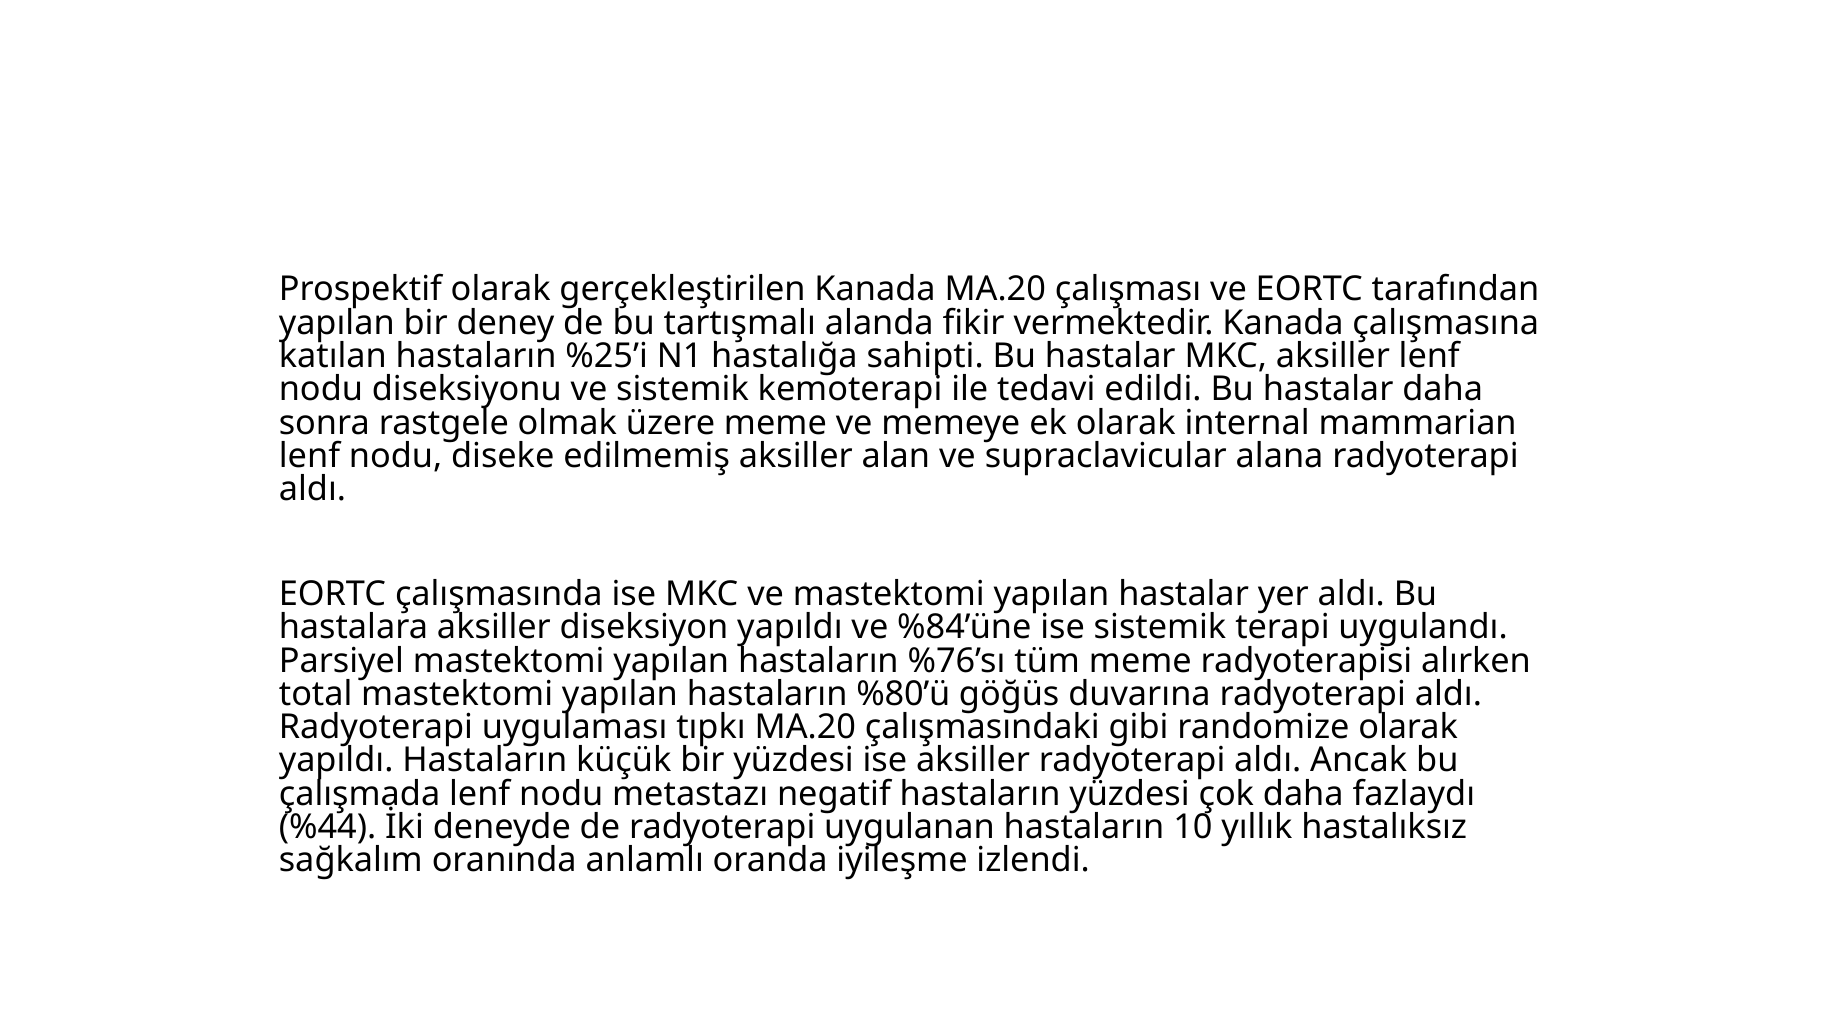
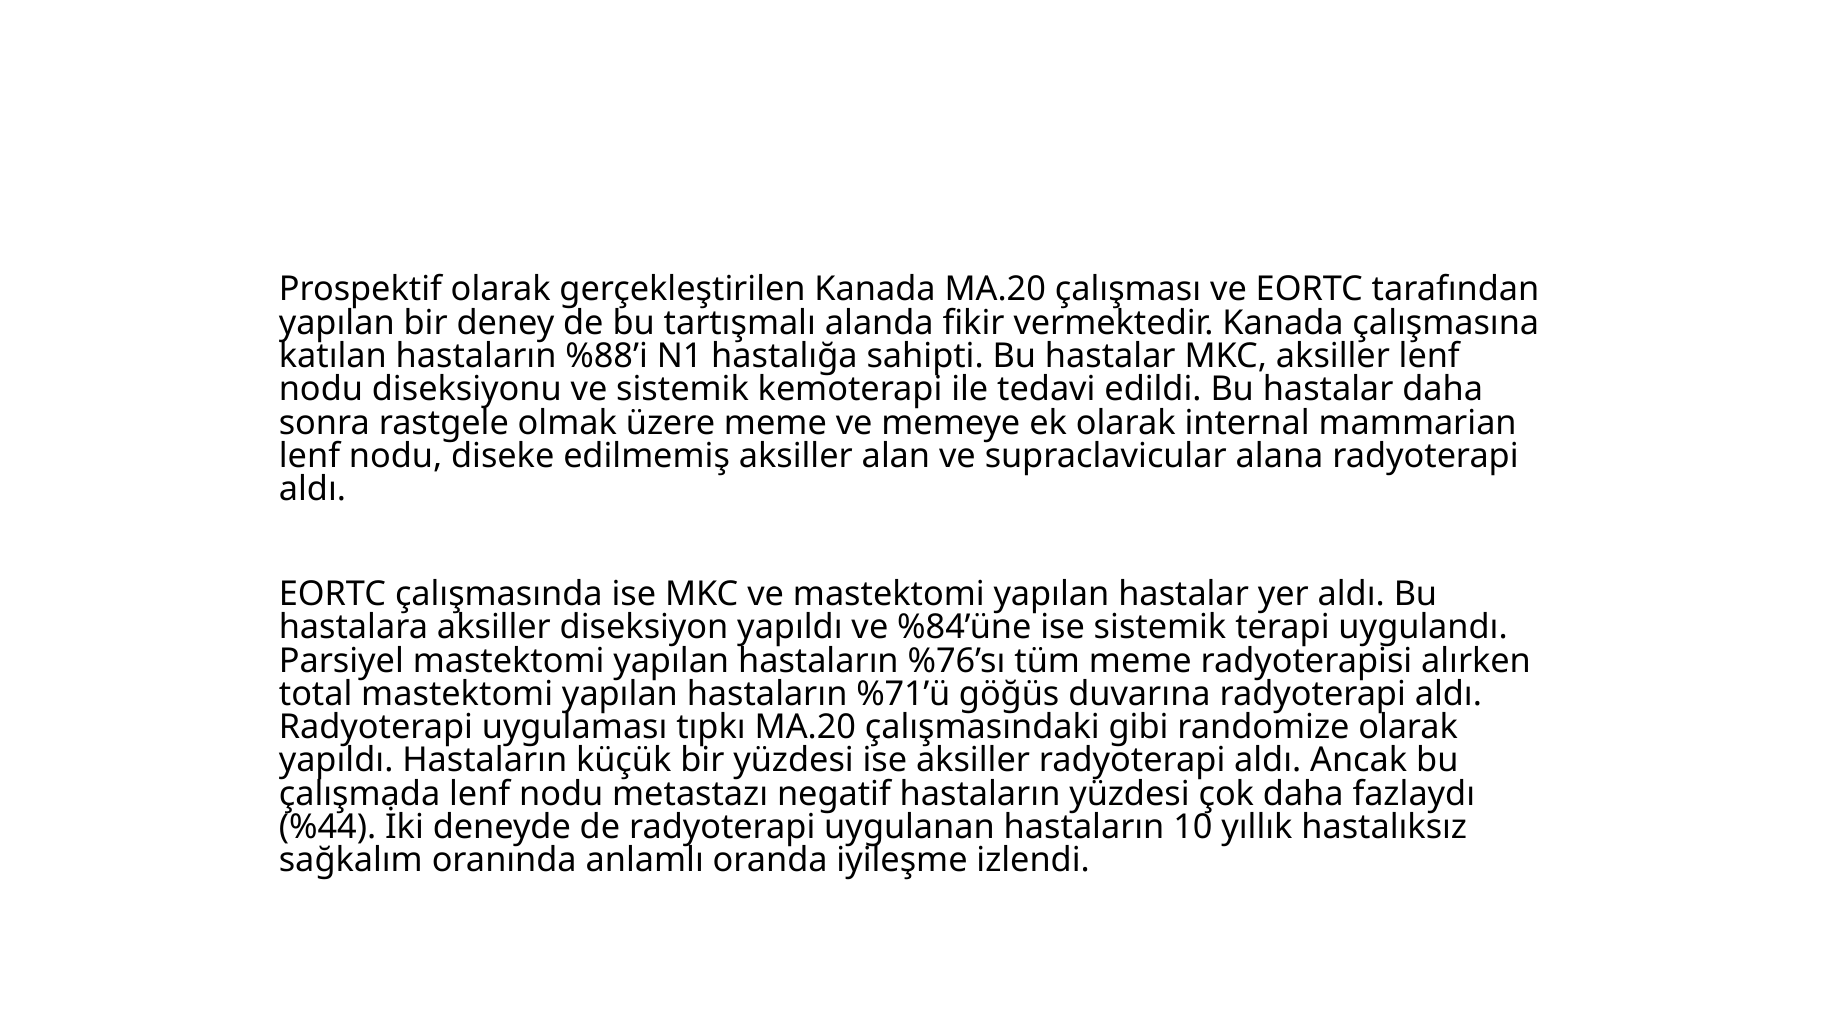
%25’i: %25’i -> %88’i
%80’ü: %80’ü -> %71’ü
